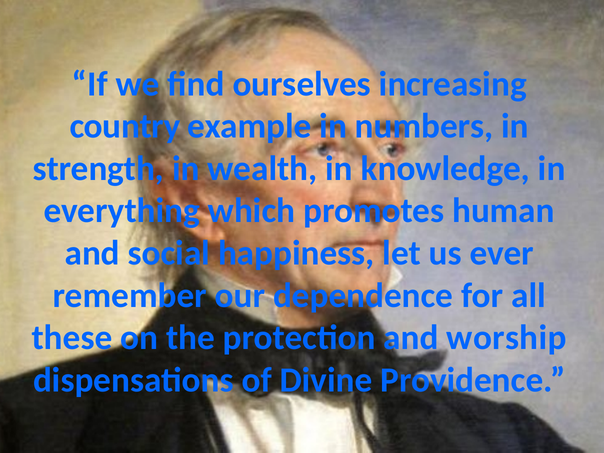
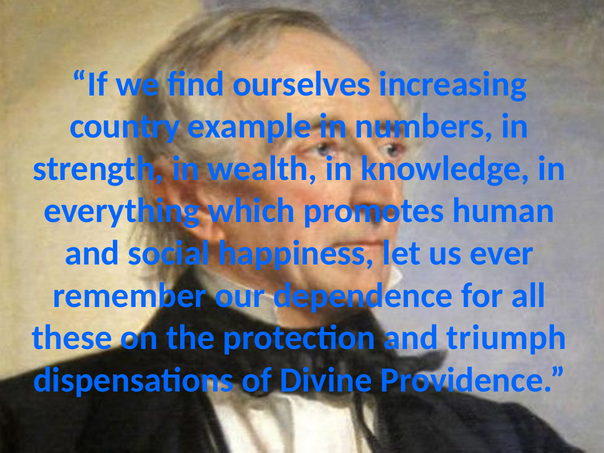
worship: worship -> triumph
